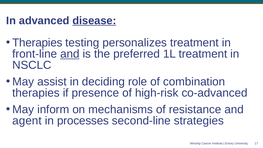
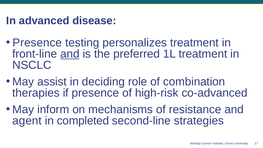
disease underline: present -> none
Therapies at (37, 43): Therapies -> Presence
processes: processes -> completed
